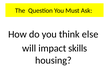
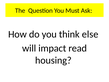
skills: skills -> read
